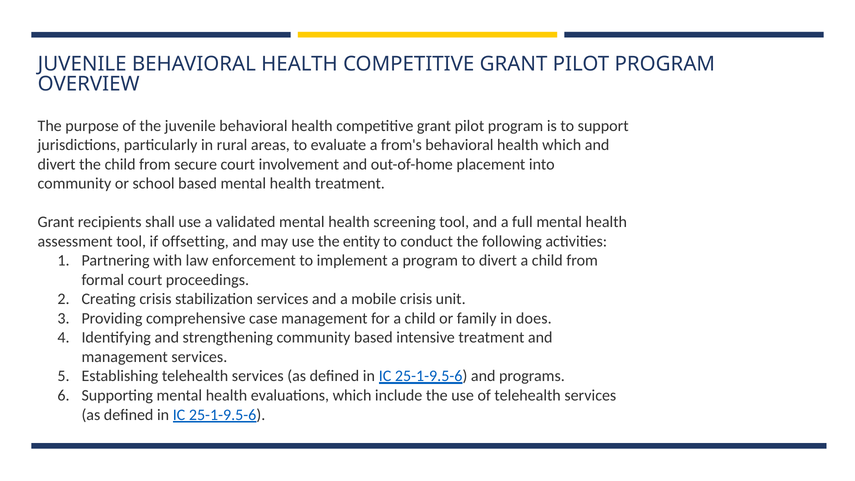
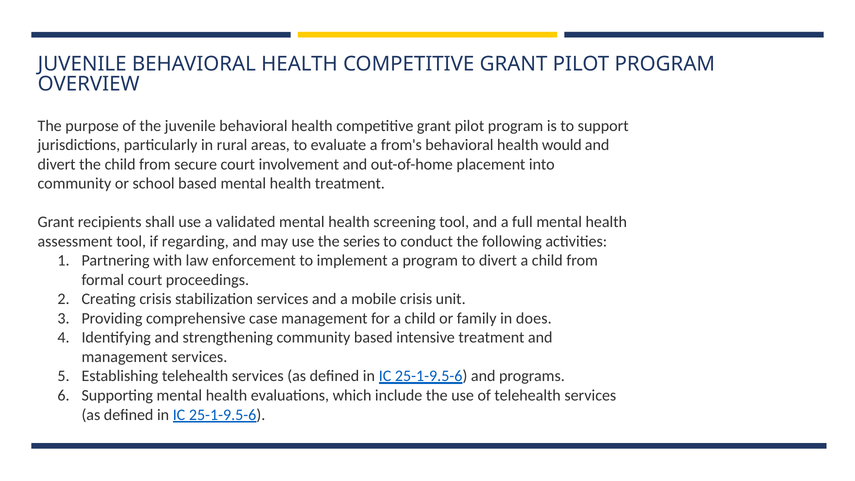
health which: which -> would
offsetting: offsetting -> regarding
entity: entity -> series
